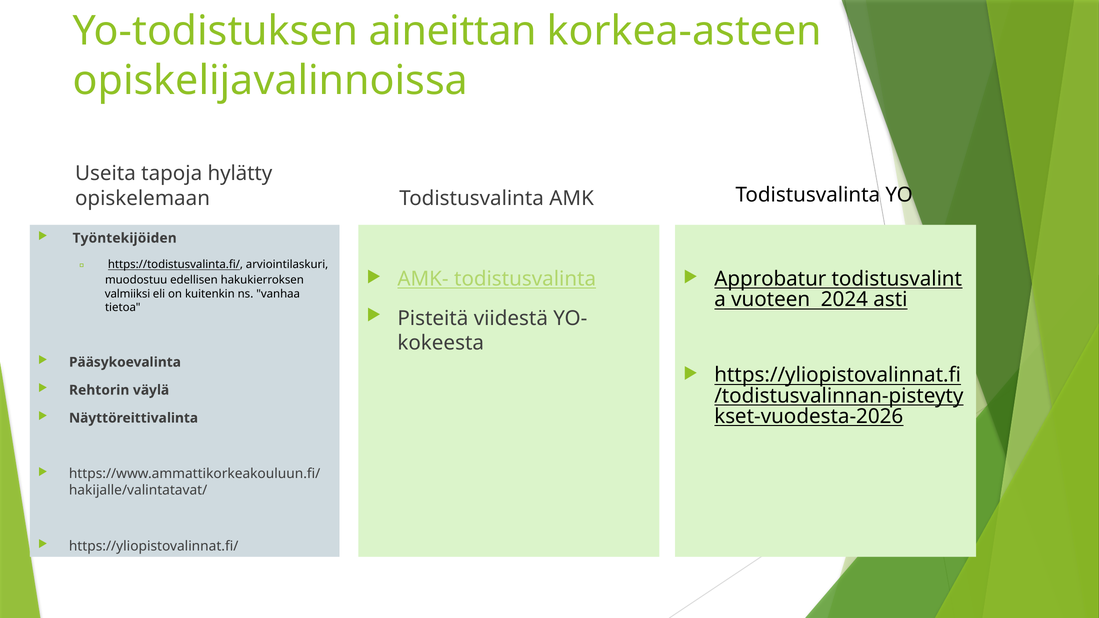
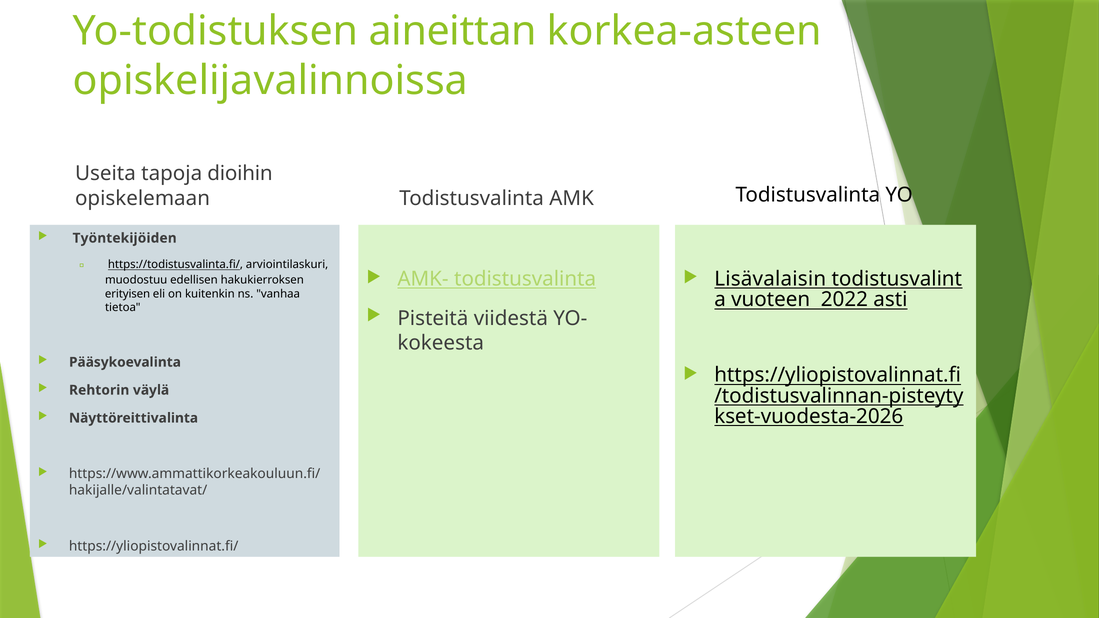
hylätty: hylätty -> dioihin
Approbatur: Approbatur -> Lisävalaisin
valmiiksi: valmiiksi -> erityisen
2024: 2024 -> 2022
